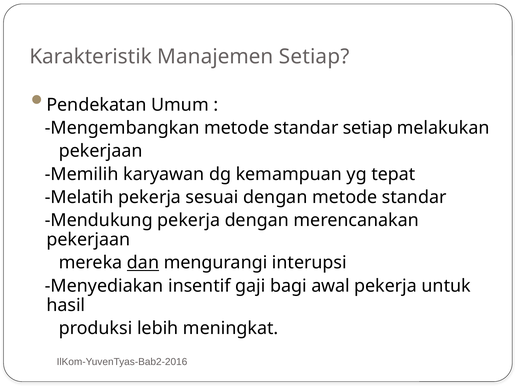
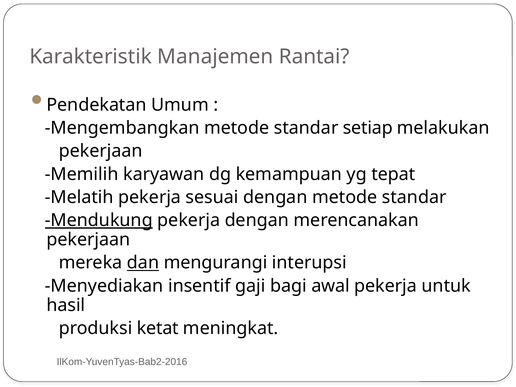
Manajemen Setiap: Setiap -> Rantai
Mendukung underline: none -> present
lebih: lebih -> ketat
